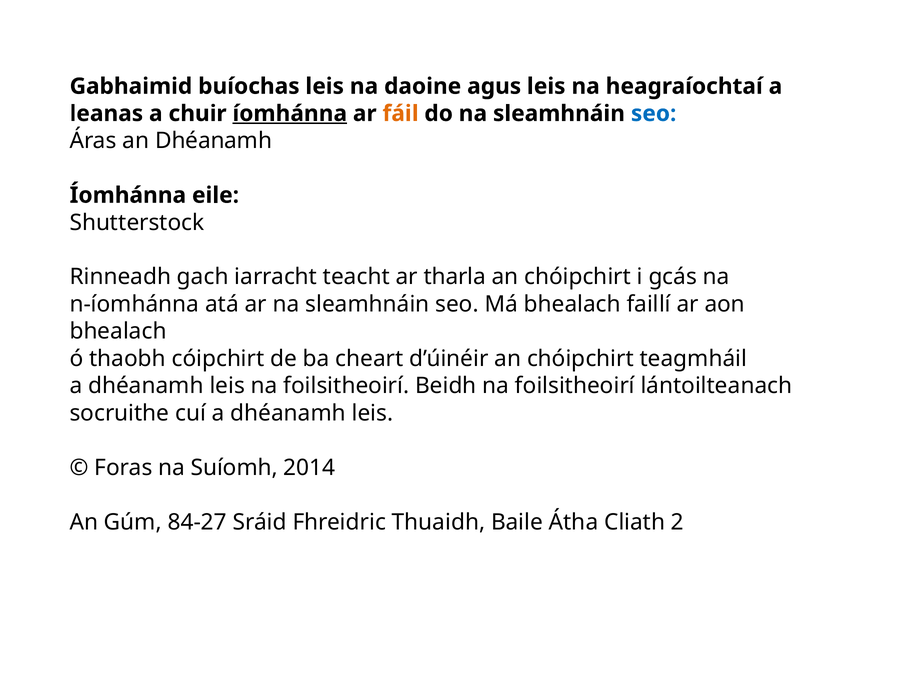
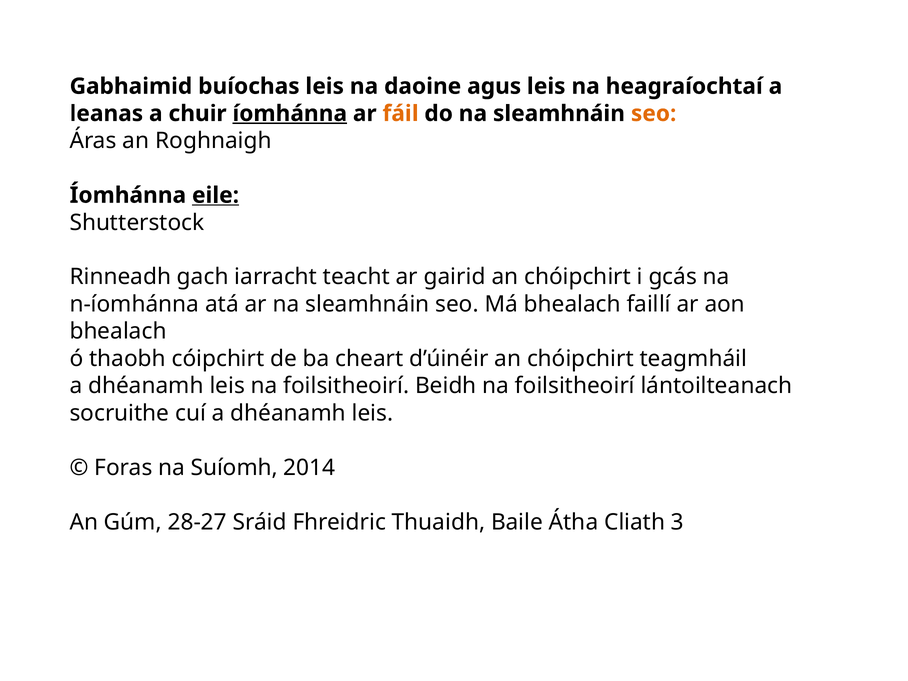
seo at (654, 114) colour: blue -> orange
an Dhéanamh: Dhéanamh -> Roghnaigh
eile underline: none -> present
tharla: tharla -> gairid
84-27: 84-27 -> 28-27
2: 2 -> 3
